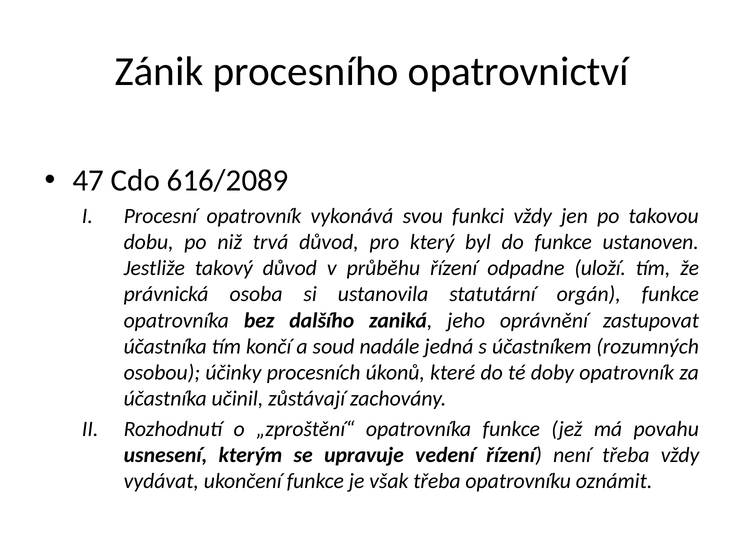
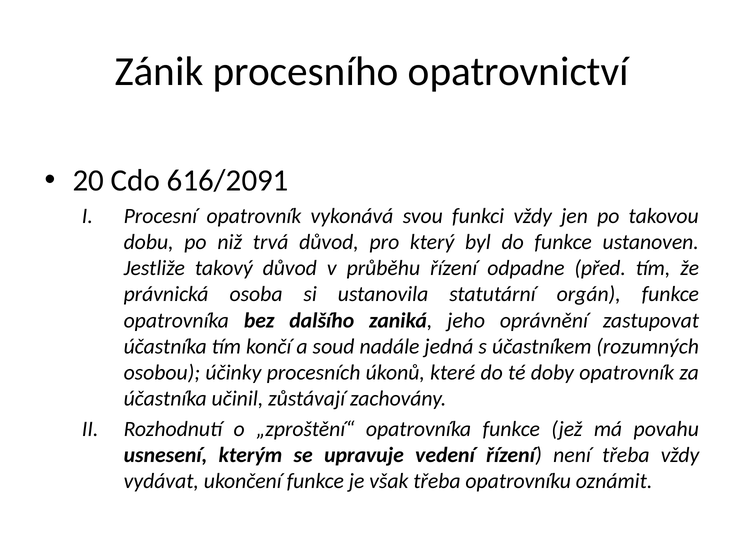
47: 47 -> 20
616/2089: 616/2089 -> 616/2091
uloží: uloží -> před
